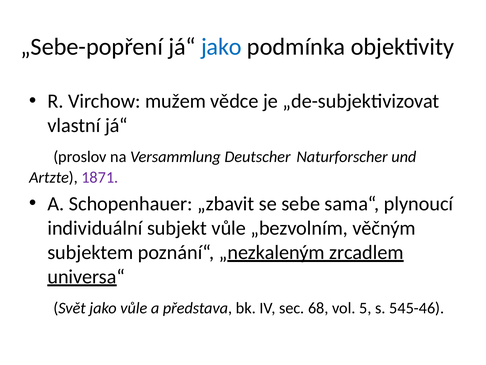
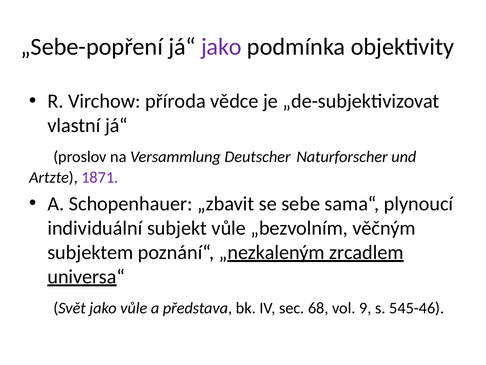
jako at (221, 47) colour: blue -> purple
mužem: mužem -> příroda
5: 5 -> 9
